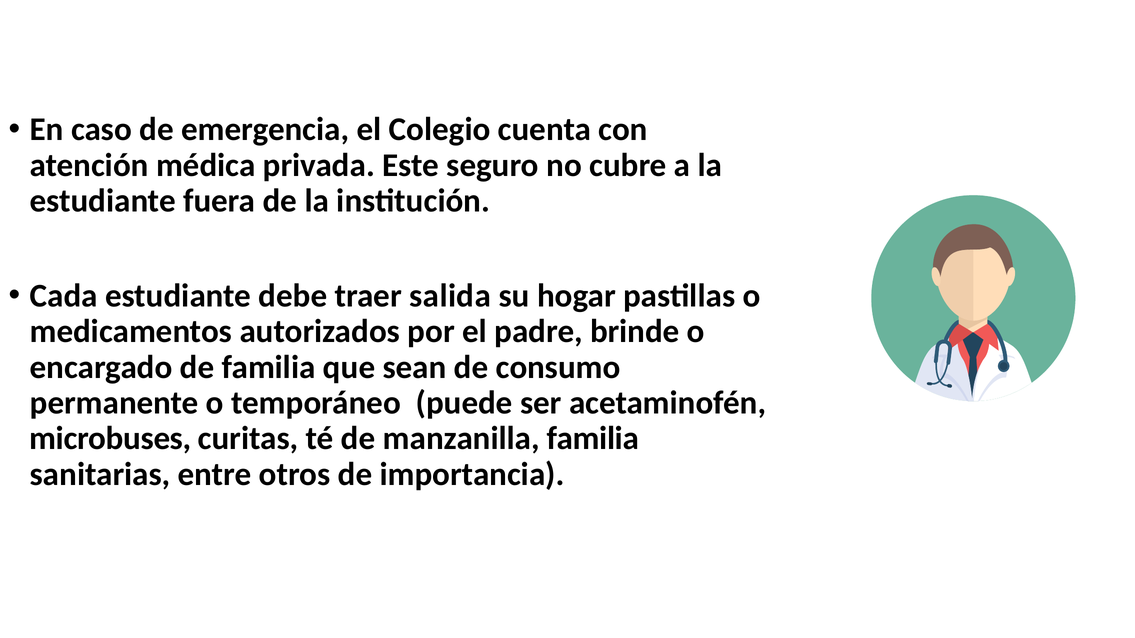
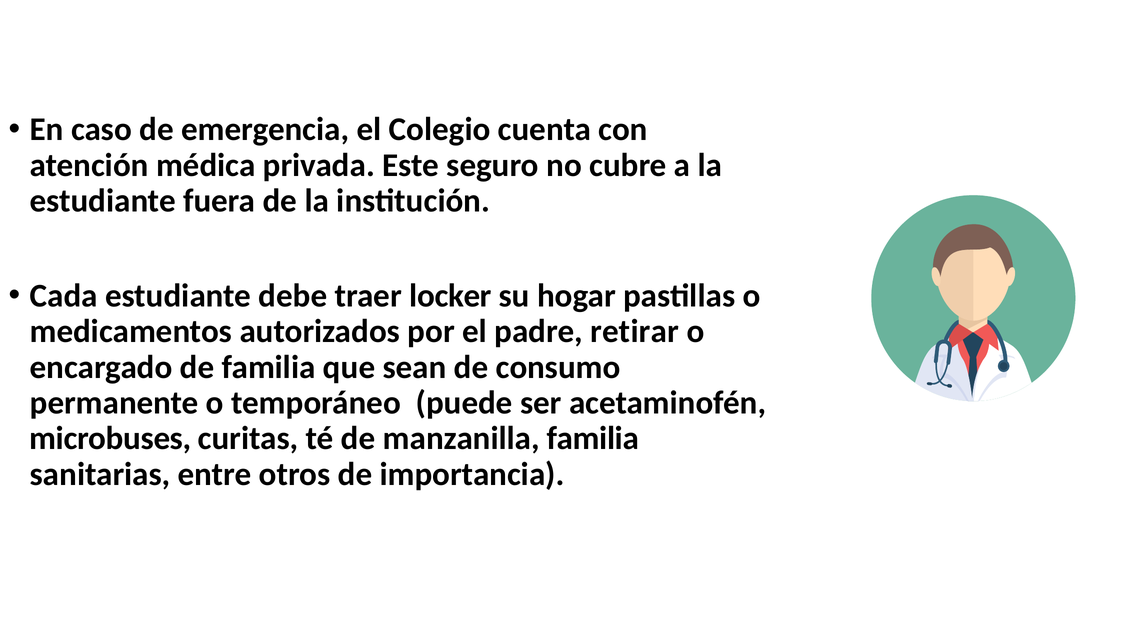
salida: salida -> locker
brinde: brinde -> retirar
